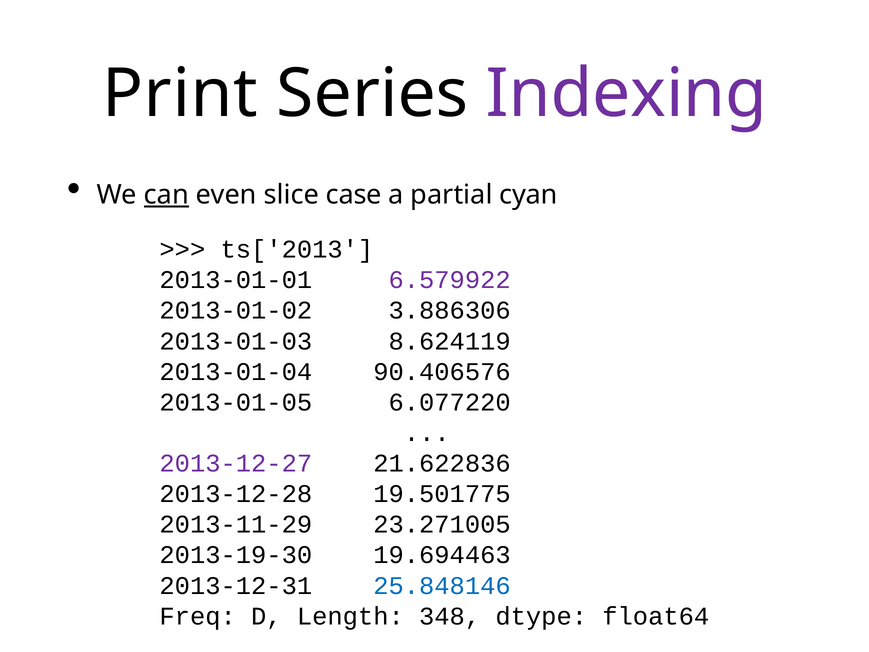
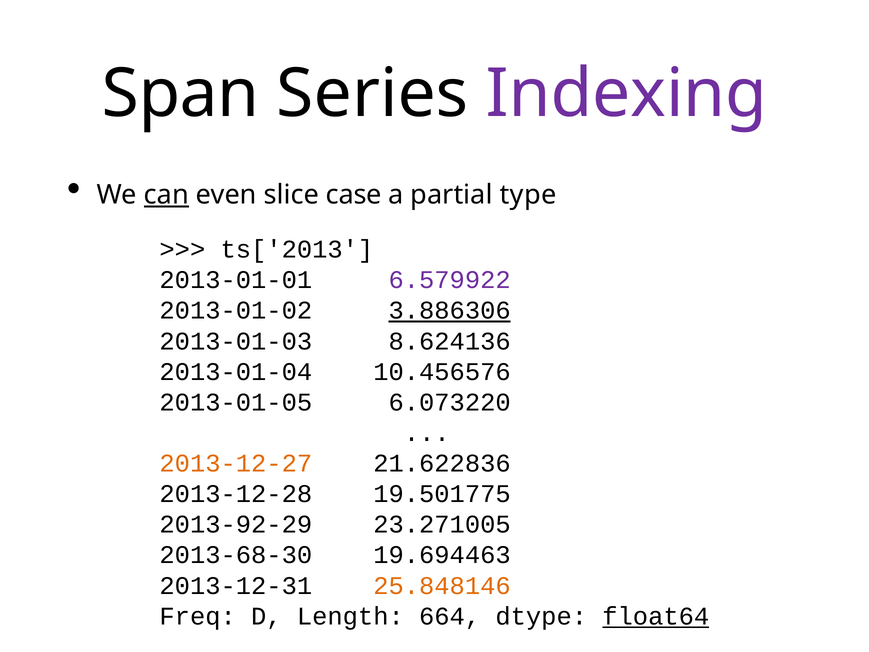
Print: Print -> Span
cyan: cyan -> type
3.886306 underline: none -> present
8.624119: 8.624119 -> 8.624136
90.406576: 90.406576 -> 10.456576
6.077220: 6.077220 -> 6.073220
2013-12-27 colour: purple -> orange
2013-11-29: 2013-11-29 -> 2013-92-29
2013-19-30: 2013-19-30 -> 2013-68-30
25.848146 colour: blue -> orange
348: 348 -> 664
float64 underline: none -> present
